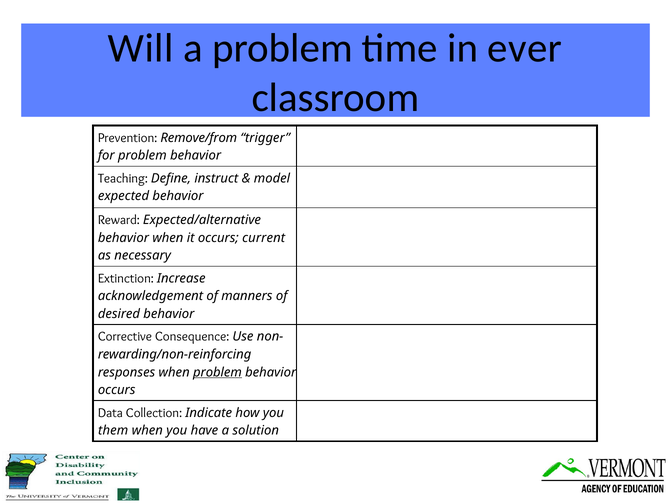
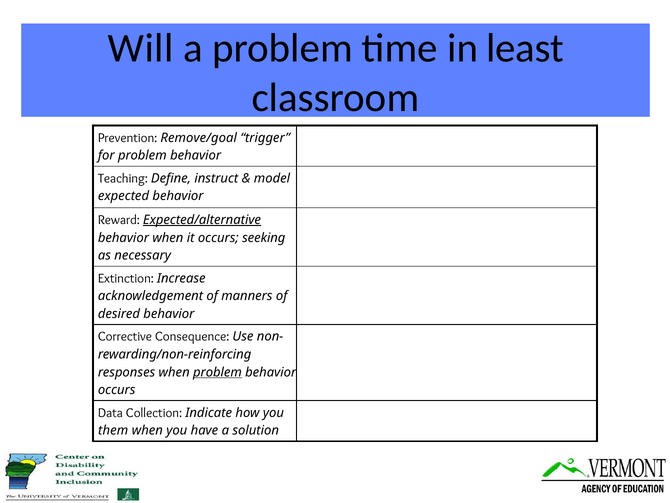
ever: ever -> least
Remove/from: Remove/from -> Remove/goal
Expected/alternative underline: none -> present
current: current -> seeking
